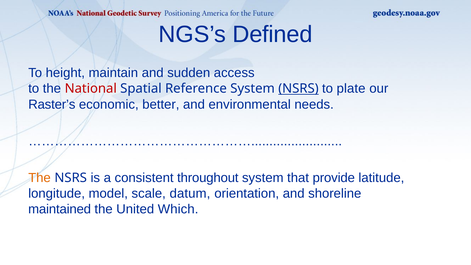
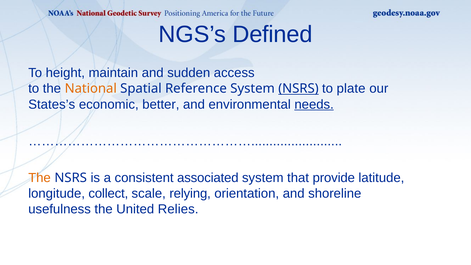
National colour: red -> orange
Raster’s: Raster’s -> States’s
needs underline: none -> present
throughout: throughout -> associated
model: model -> collect
datum: datum -> relying
maintained: maintained -> usefulness
Which: Which -> Relies
